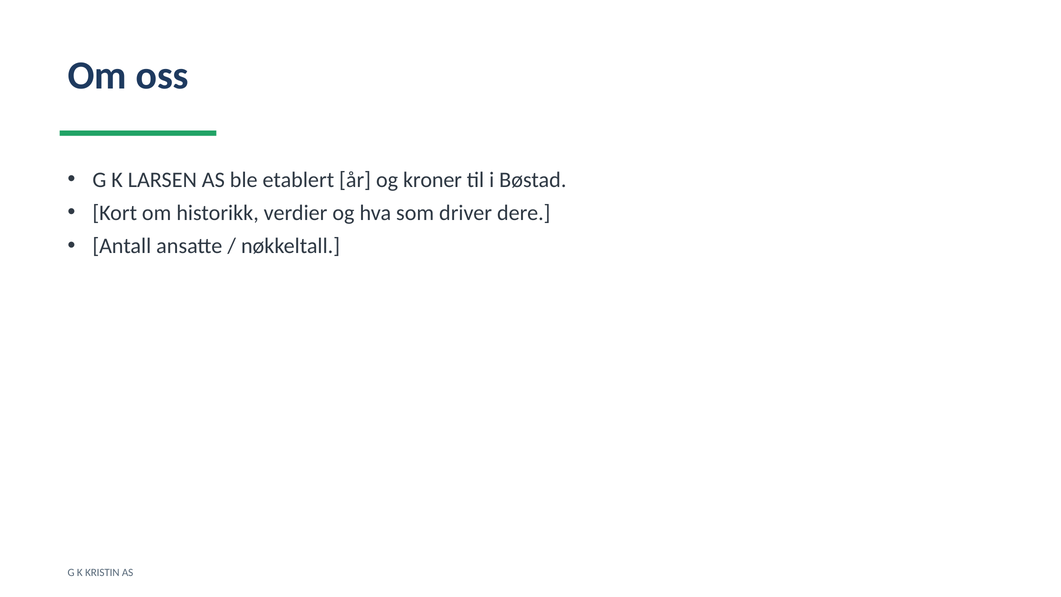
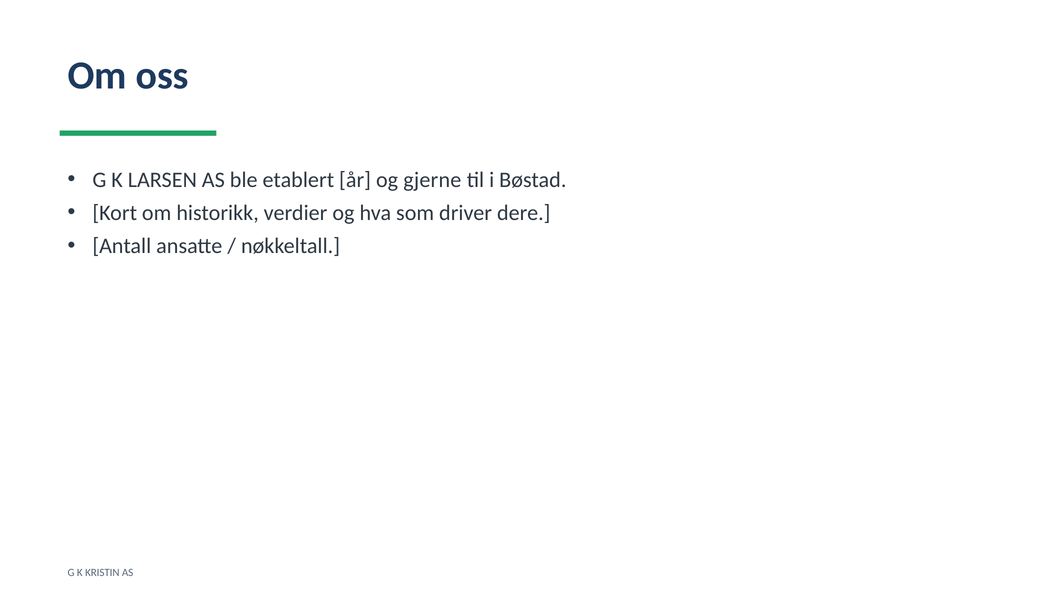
kroner: kroner -> gjerne
